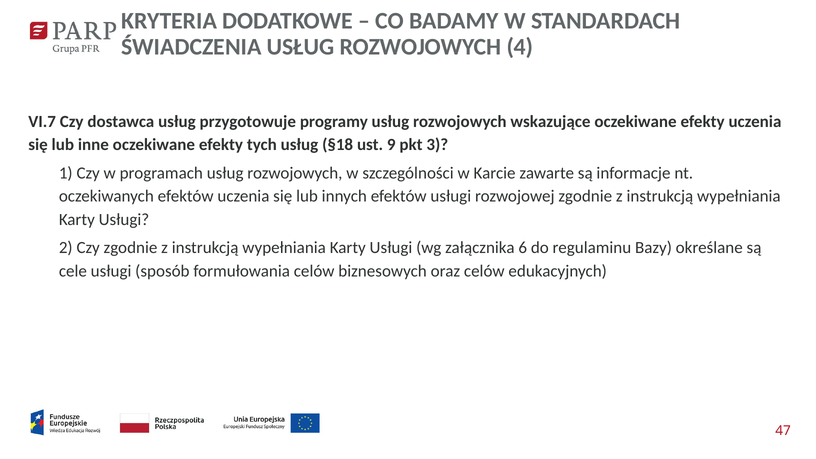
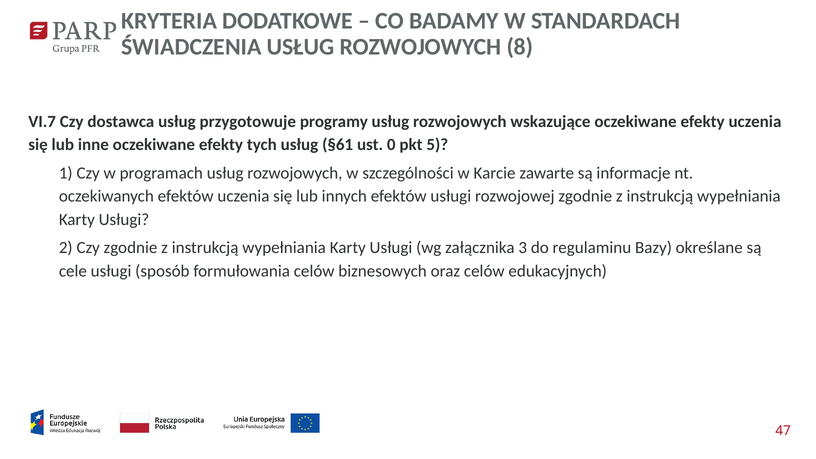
4: 4 -> 8
§18: §18 -> §61
9: 9 -> 0
3: 3 -> 5
6: 6 -> 3
